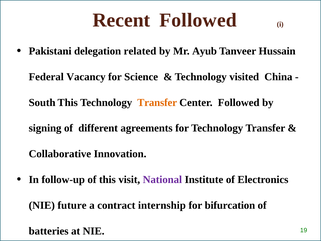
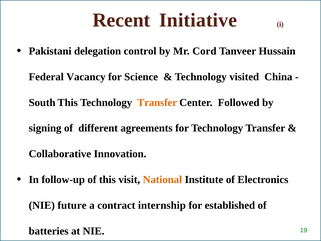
Recent Followed: Followed -> Initiative
related: related -> control
Ayub: Ayub -> Cord
National colour: purple -> orange
bifurcation: bifurcation -> established
